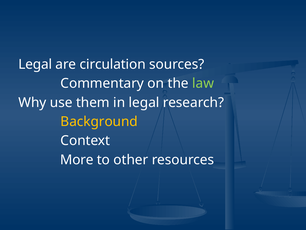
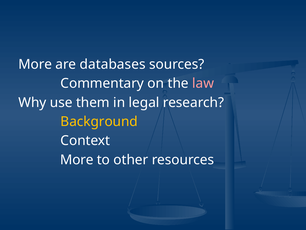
Legal at (35, 64): Legal -> More
circulation: circulation -> databases
law colour: light green -> pink
